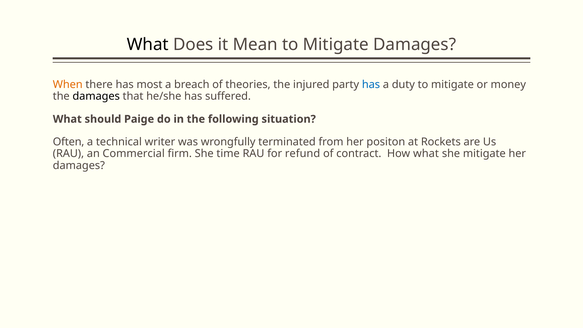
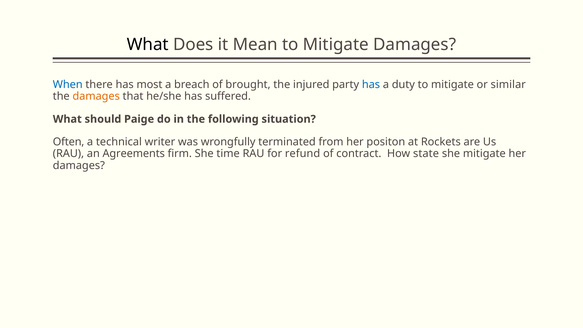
When colour: orange -> blue
theories: theories -> brought
money: money -> similar
damages at (96, 96) colour: black -> orange
Commercial: Commercial -> Agreements
How what: what -> state
